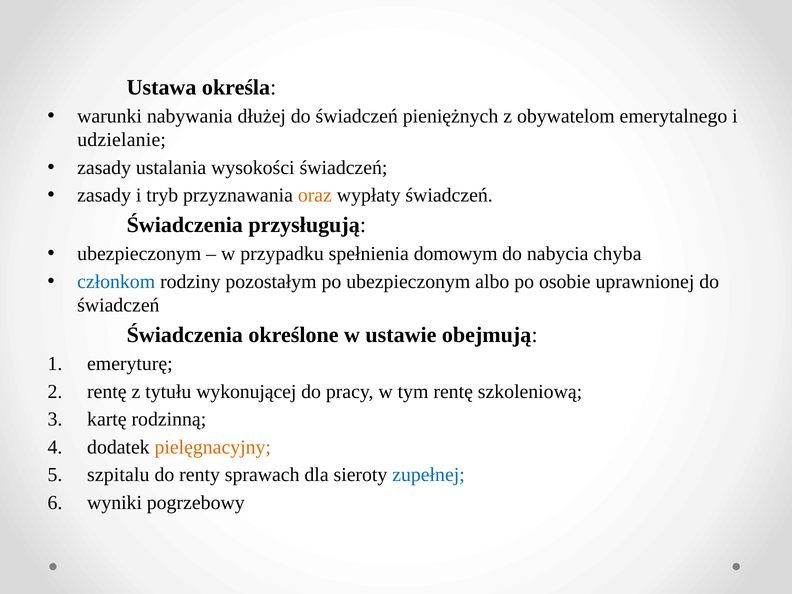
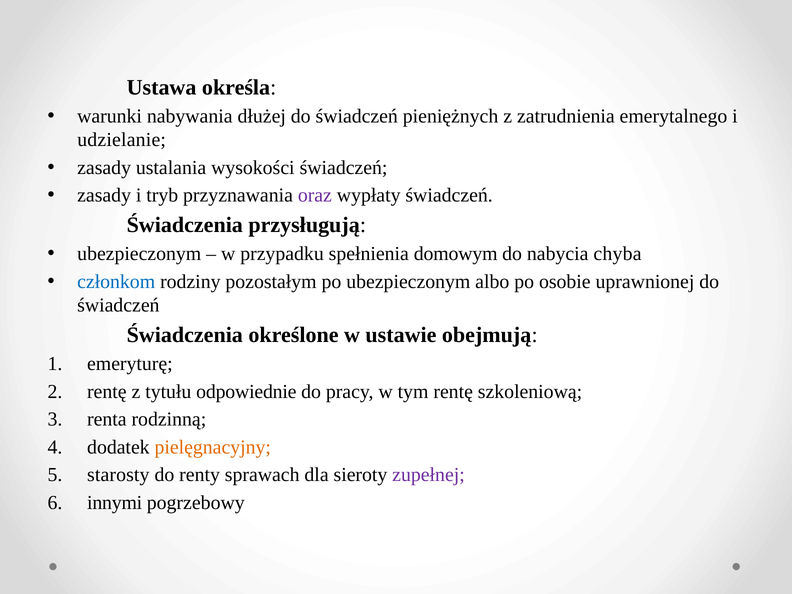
obywatelom: obywatelom -> zatrudnienia
oraz colour: orange -> purple
wykonującej: wykonującej -> odpowiednie
kartę: kartę -> renta
szpitalu: szpitalu -> starosty
zupełnej colour: blue -> purple
wyniki: wyniki -> innymi
